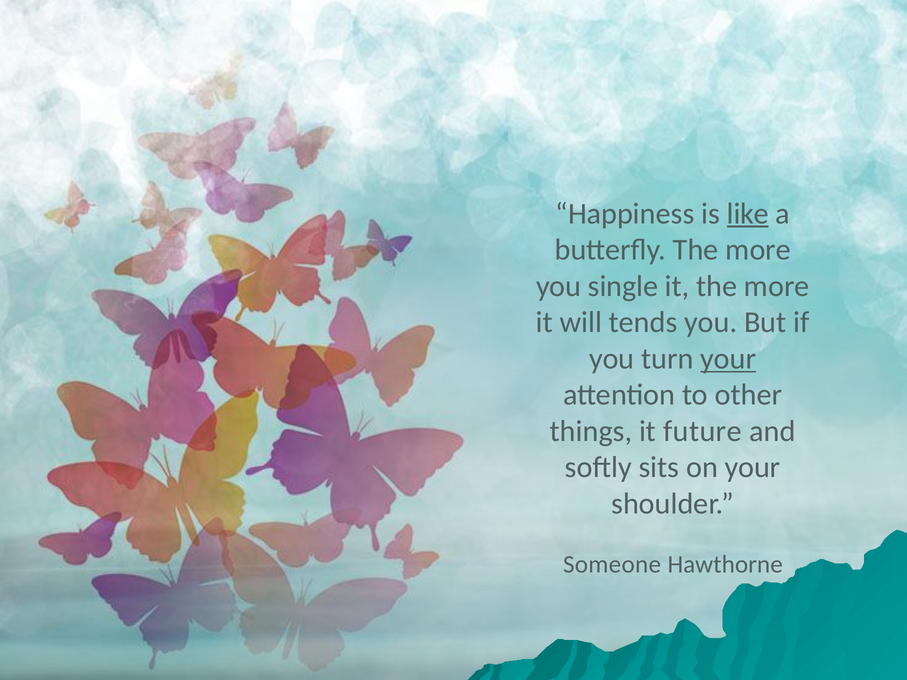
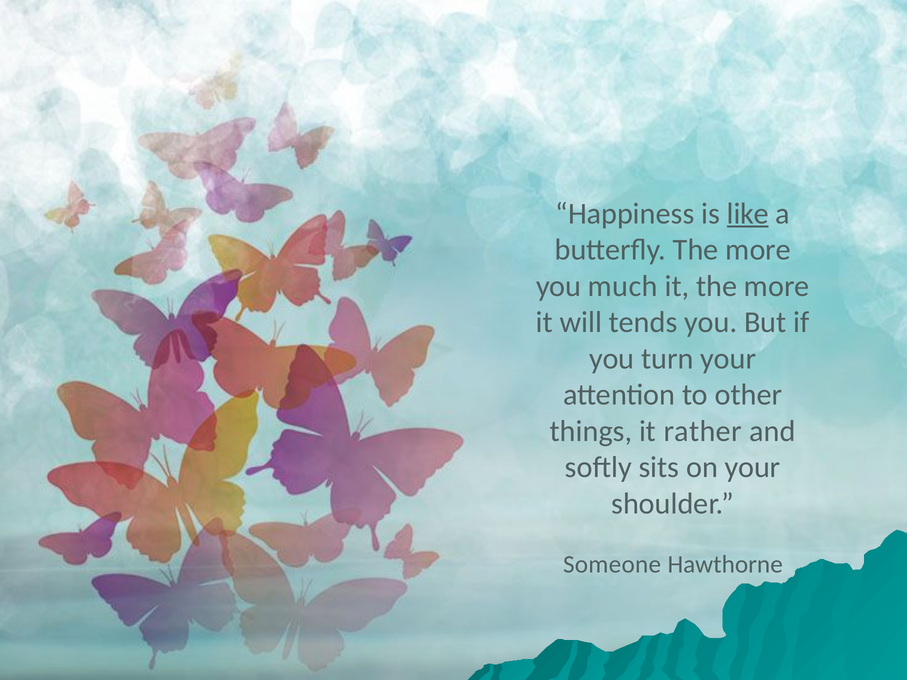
single: single -> much
your at (728, 359) underline: present -> none
future: future -> rather
